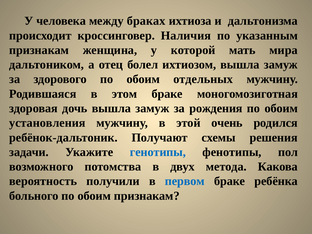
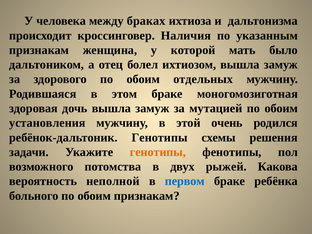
мира: мира -> было
рождения: рождения -> мутацией
ребёнок-дальтоник Получают: Получают -> Генотипы
генотипы at (158, 152) colour: blue -> orange
метода: метода -> рыжей
получили: получили -> неполной
